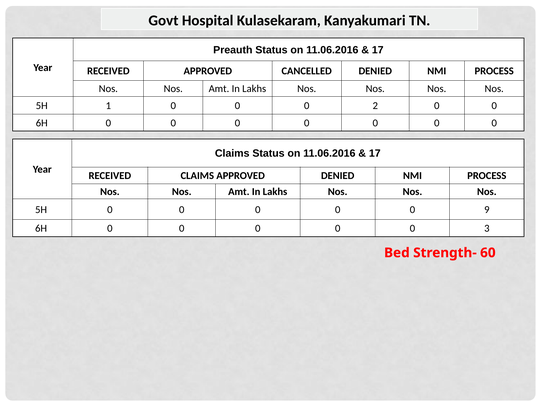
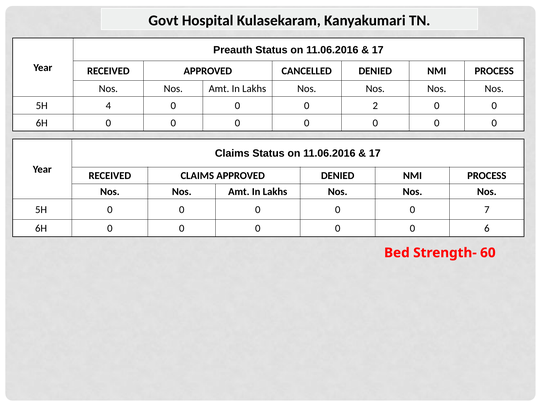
1: 1 -> 4
9: 9 -> 7
3: 3 -> 6
